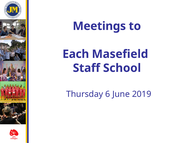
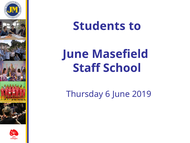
Meetings: Meetings -> Students
Each at (76, 54): Each -> June
